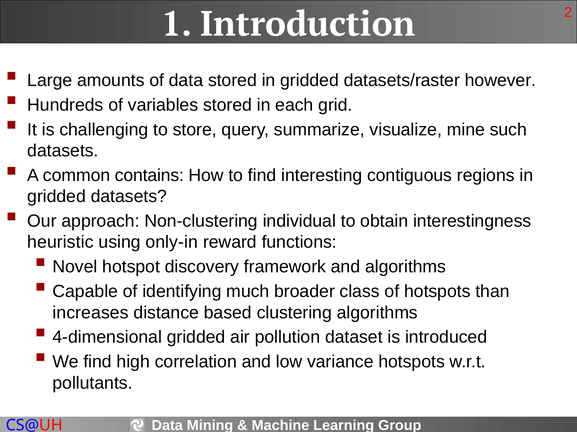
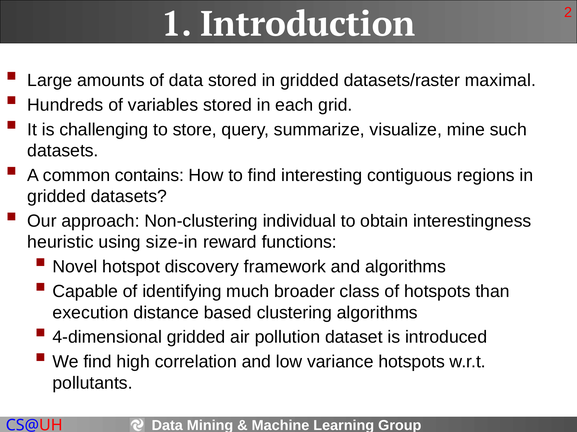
however: however -> maximal
only-in: only-in -> size-in
increases: increases -> execution
